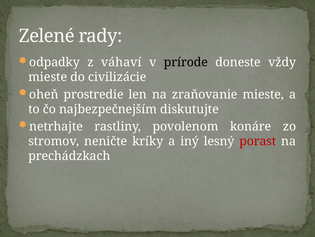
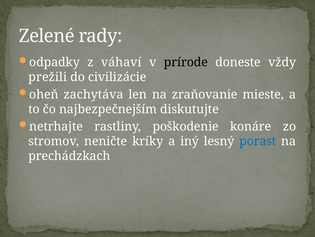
mieste at (48, 77): mieste -> prežili
prostredie: prostredie -> zachytáva
povolenom: povolenom -> poškodenie
porast colour: red -> blue
